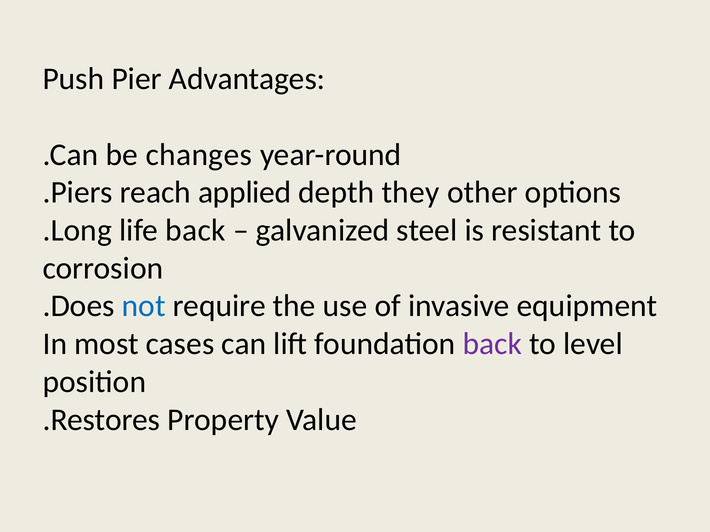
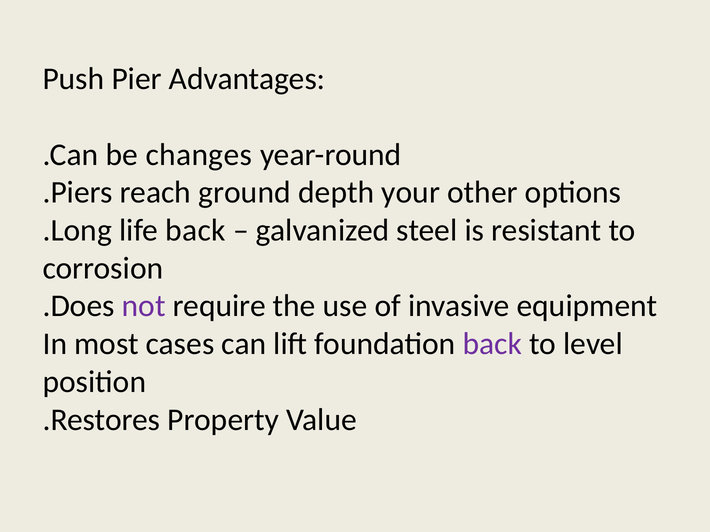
applied: applied -> ground
they: they -> your
not colour: blue -> purple
